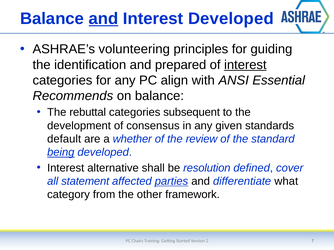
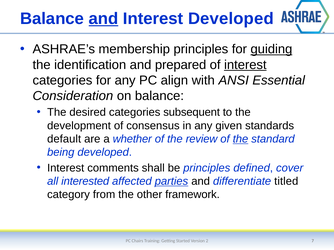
volunteering: volunteering -> membership
guiding underline: none -> present
Recommends: Recommends -> Consideration
rebuttal: rebuttal -> desired
the at (240, 139) underline: none -> present
being underline: present -> none
alternative: alternative -> comments
be resolution: resolution -> principles
statement: statement -> interested
what: what -> titled
